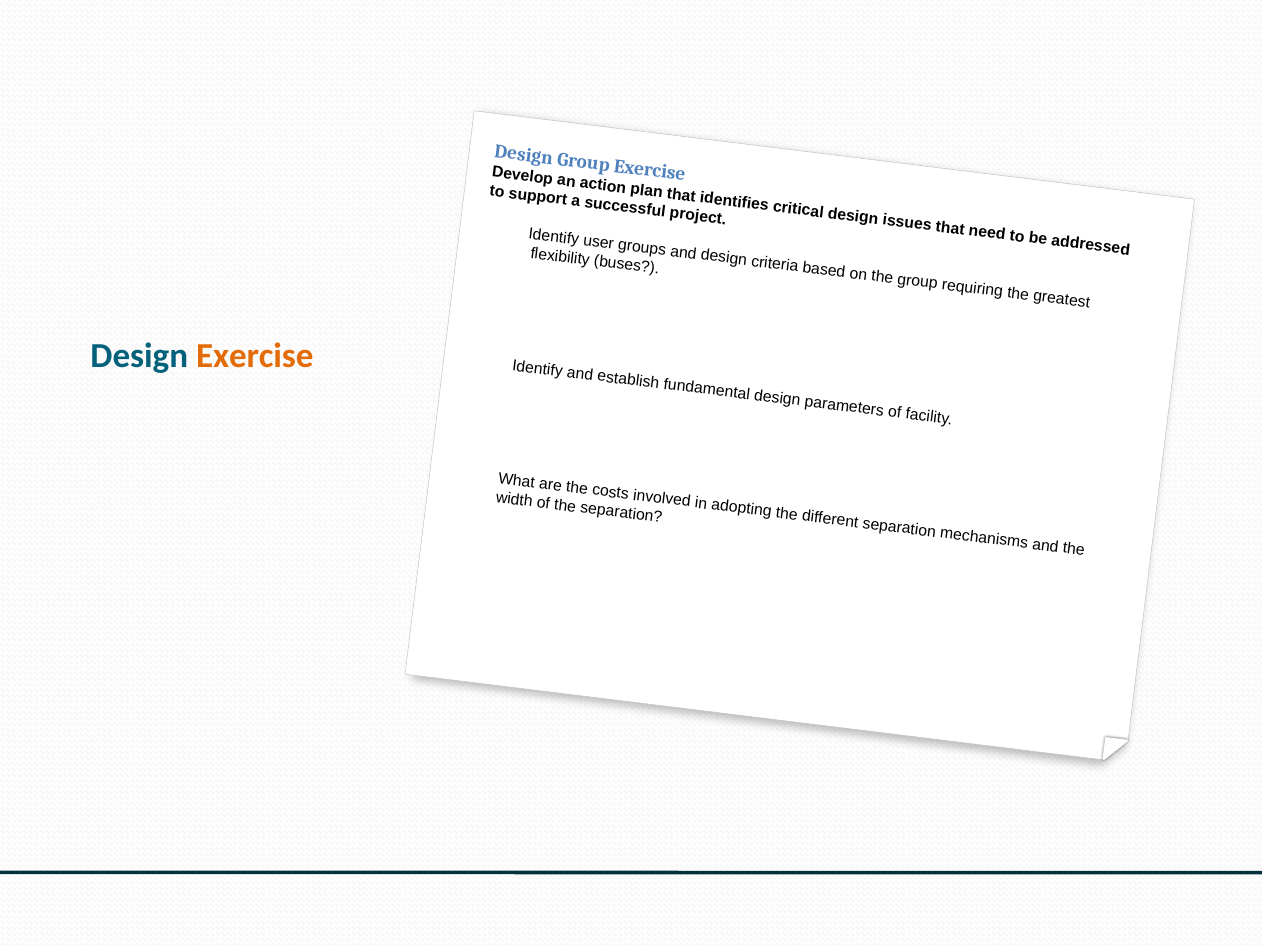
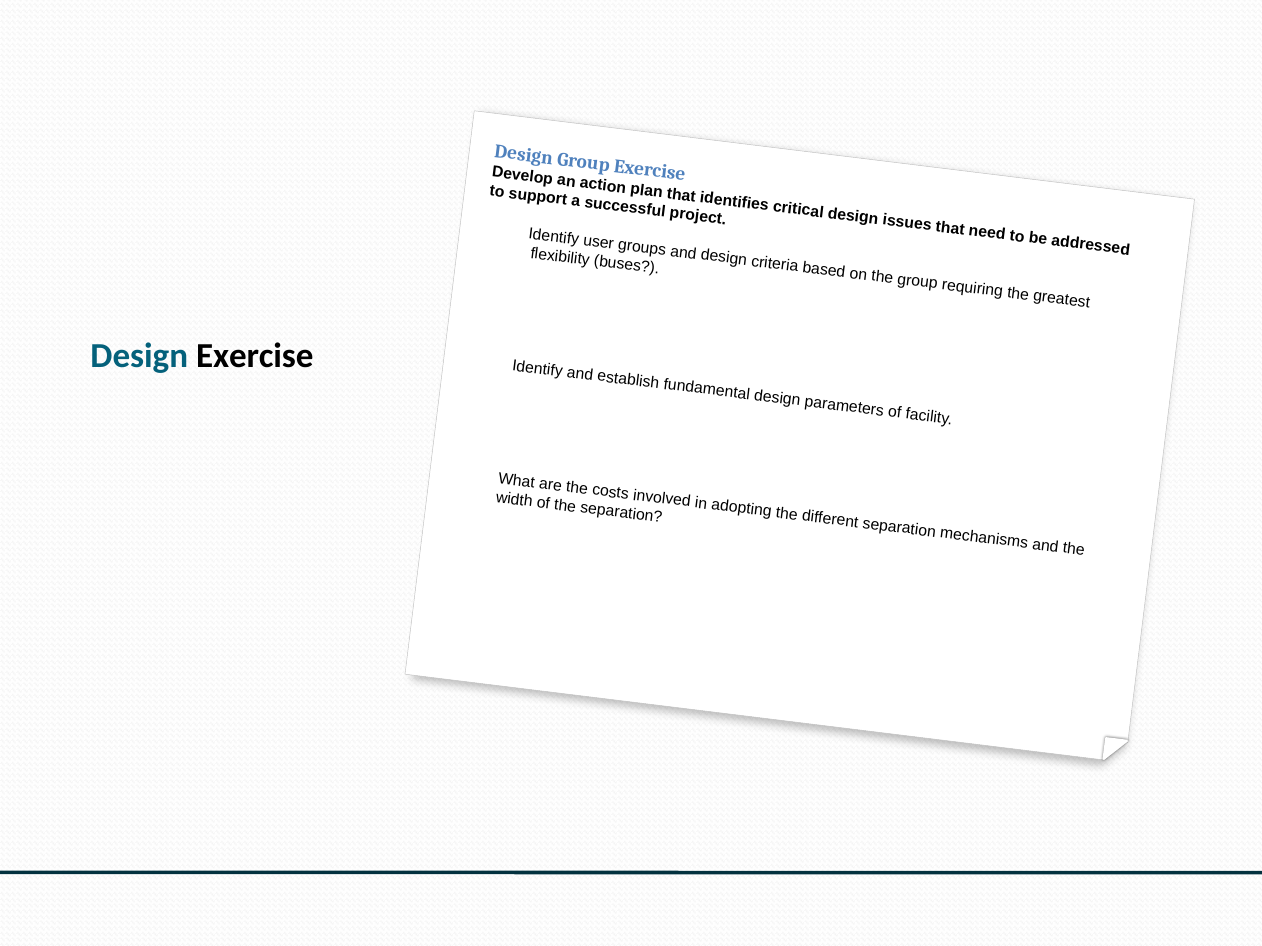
Exercise at (255, 356) colour: orange -> black
